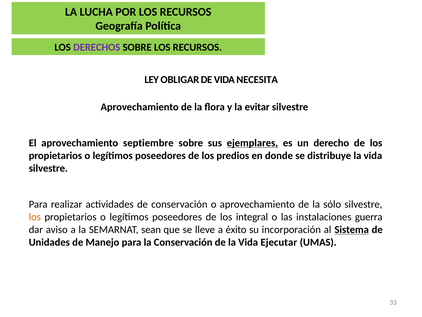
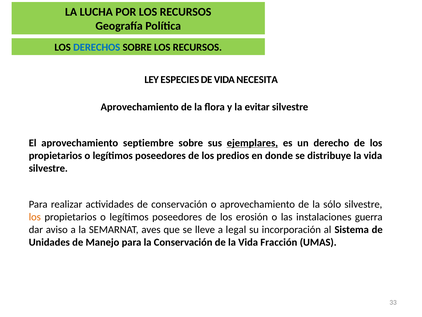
DERECHOS colour: purple -> blue
OBLIGAR: OBLIGAR -> ESPECIES
integral: integral -> erosión
sean: sean -> aves
éxito: éxito -> legal
Sistema underline: present -> none
Ejecutar: Ejecutar -> Fracción
